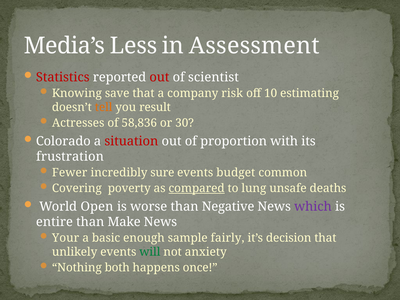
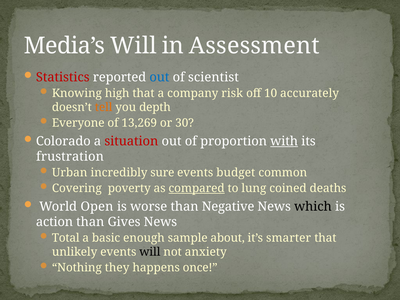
Media’s Less: Less -> Will
out at (159, 77) colour: red -> blue
save: save -> high
estimating: estimating -> accurately
result: result -> depth
Actresses: Actresses -> Everyone
58,836: 58,836 -> 13,269
with underline: none -> present
Fewer: Fewer -> Urban
unsafe: unsafe -> coined
which colour: purple -> black
entire: entire -> action
Make: Make -> Gives
Your: Your -> Total
fairly: fairly -> about
decision: decision -> smarter
will at (150, 252) colour: green -> black
both: both -> they
